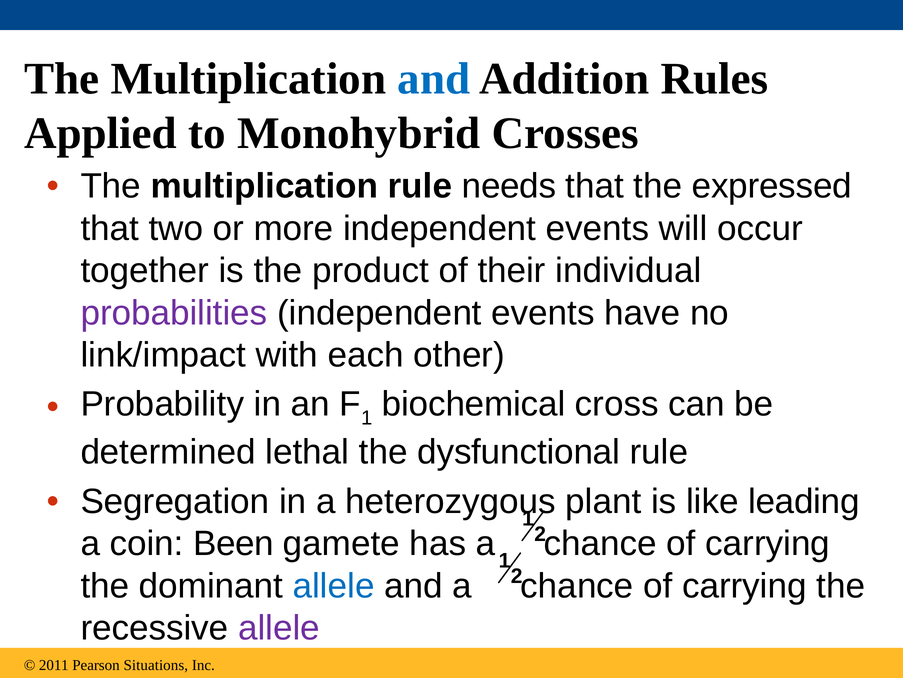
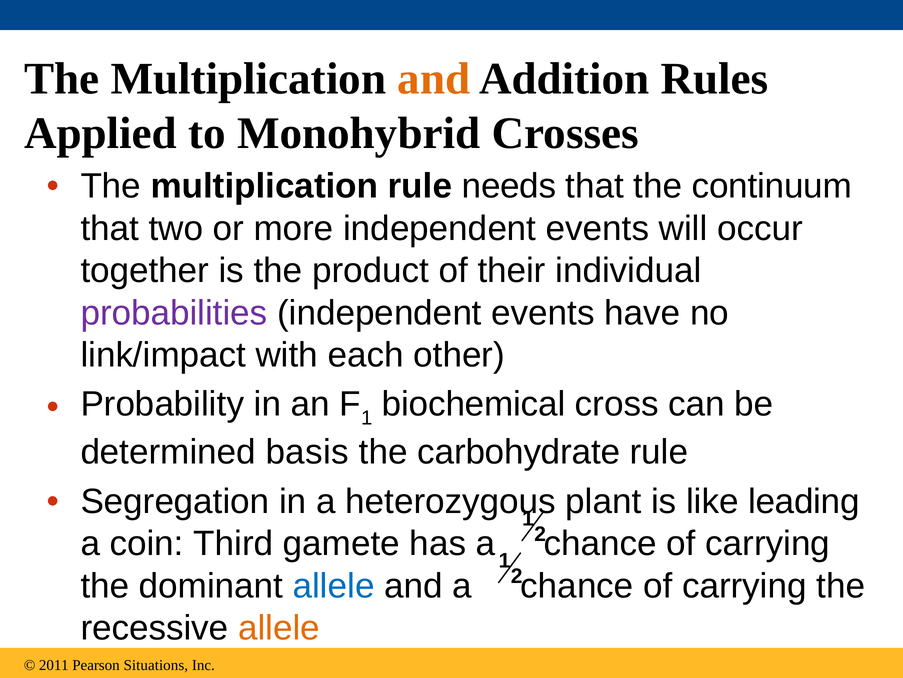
and at (434, 79) colour: blue -> orange
expressed: expressed -> continuum
lethal: lethal -> basis
dysfunctional: dysfunctional -> carbohydrate
Been: Been -> Third
allele at (279, 628) colour: purple -> orange
